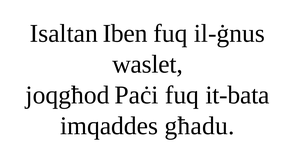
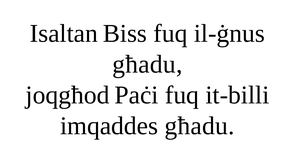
Iben: Iben -> Biss
waslet at (148, 64): waslet -> għadu
it-bata: it-bata -> it-billi
